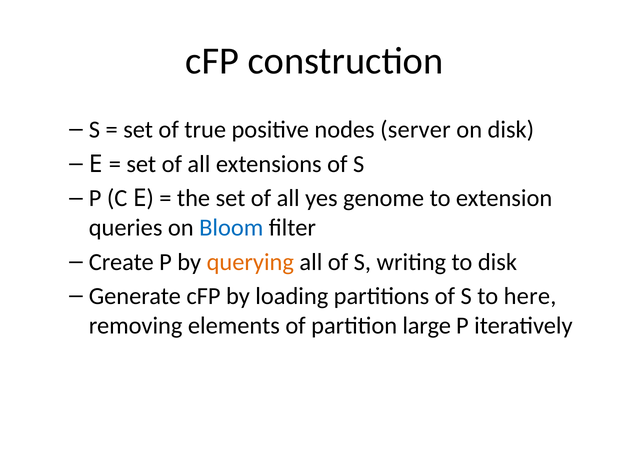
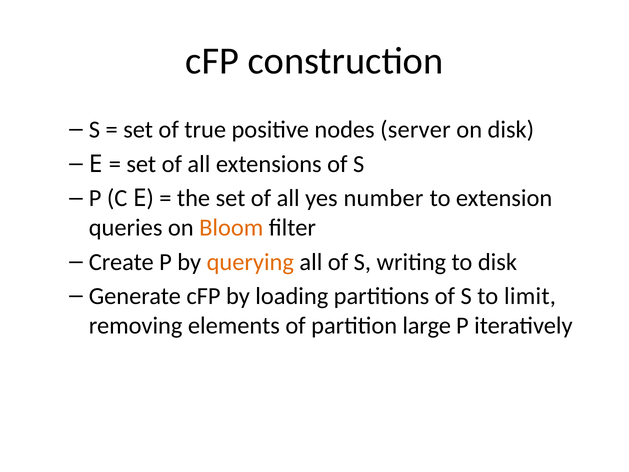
genome: genome -> number
Bloom colour: blue -> orange
here: here -> limit
